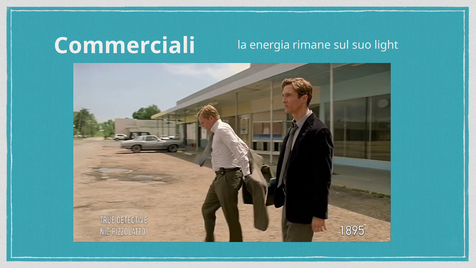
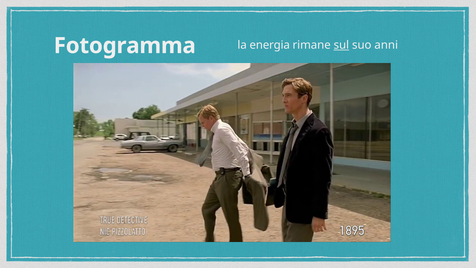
Commerciali: Commerciali -> Fotogramma
sul underline: none -> present
light: light -> anni
